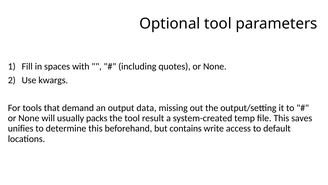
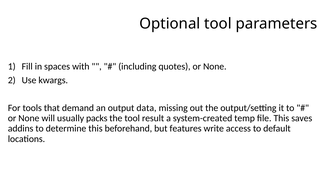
unifies: unifies -> addins
contains: contains -> features
